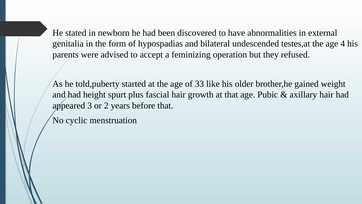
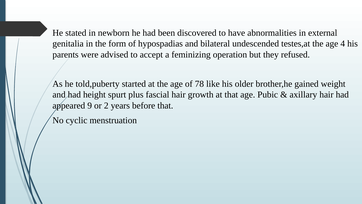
33: 33 -> 78
3: 3 -> 9
